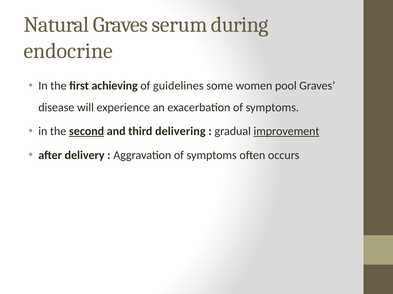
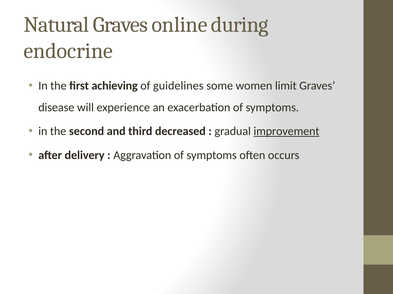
serum: serum -> online
pool: pool -> limit
second underline: present -> none
delivering: delivering -> decreased
